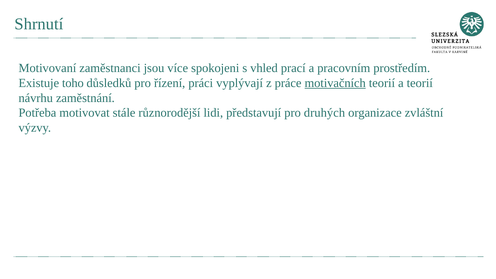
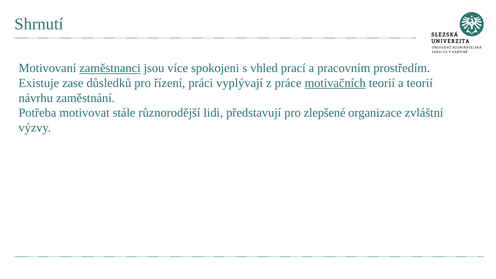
zaměstnanci underline: none -> present
toho: toho -> zase
druhých: druhých -> zlepšené
